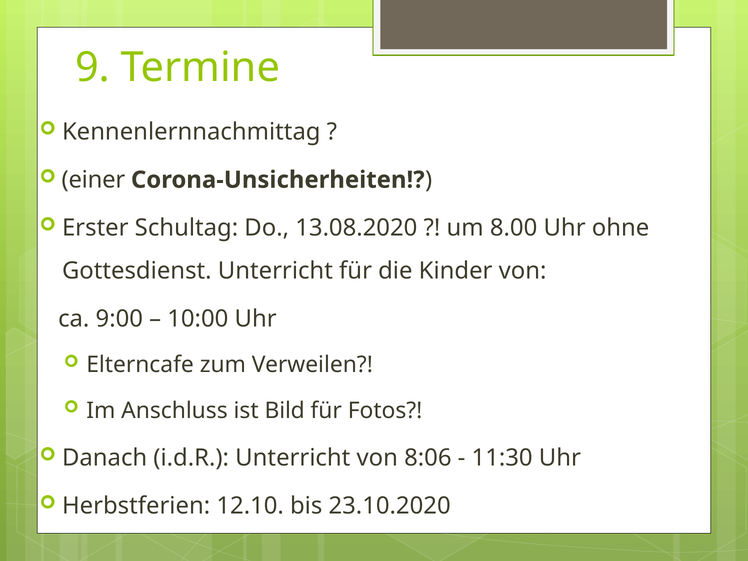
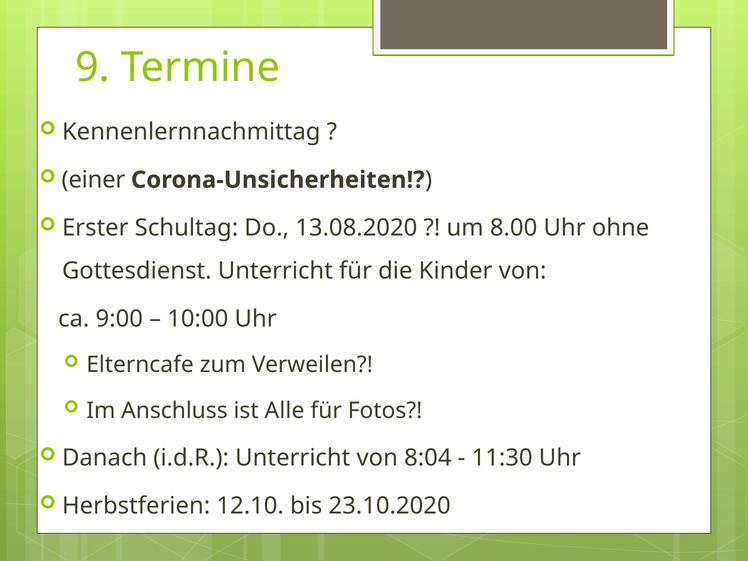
Bild: Bild -> Alle
8:06: 8:06 -> 8:04
